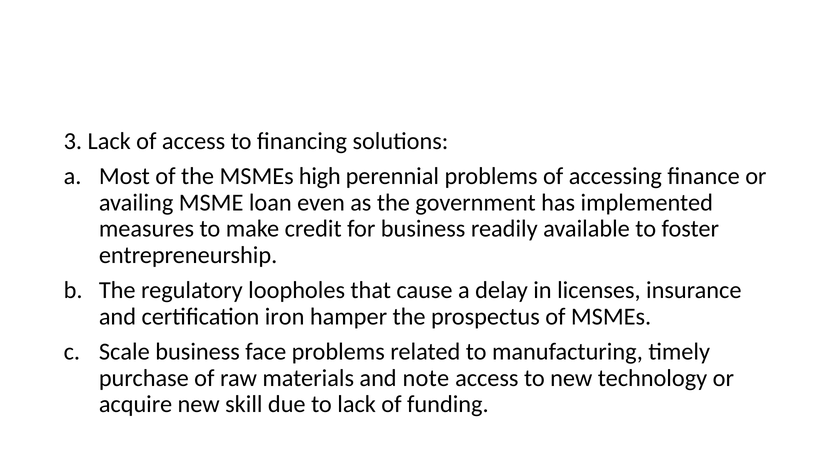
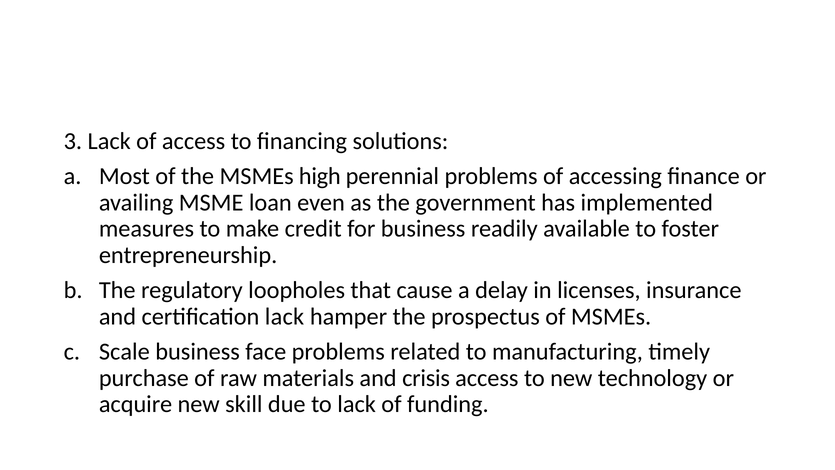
certification iron: iron -> lack
note: note -> crisis
